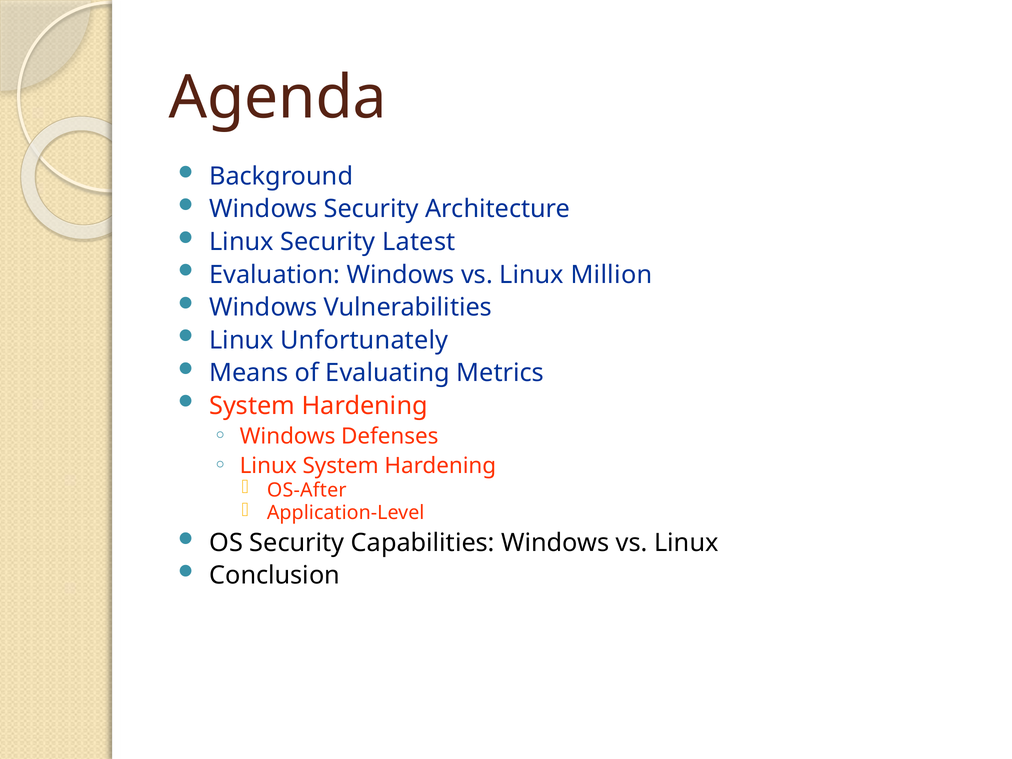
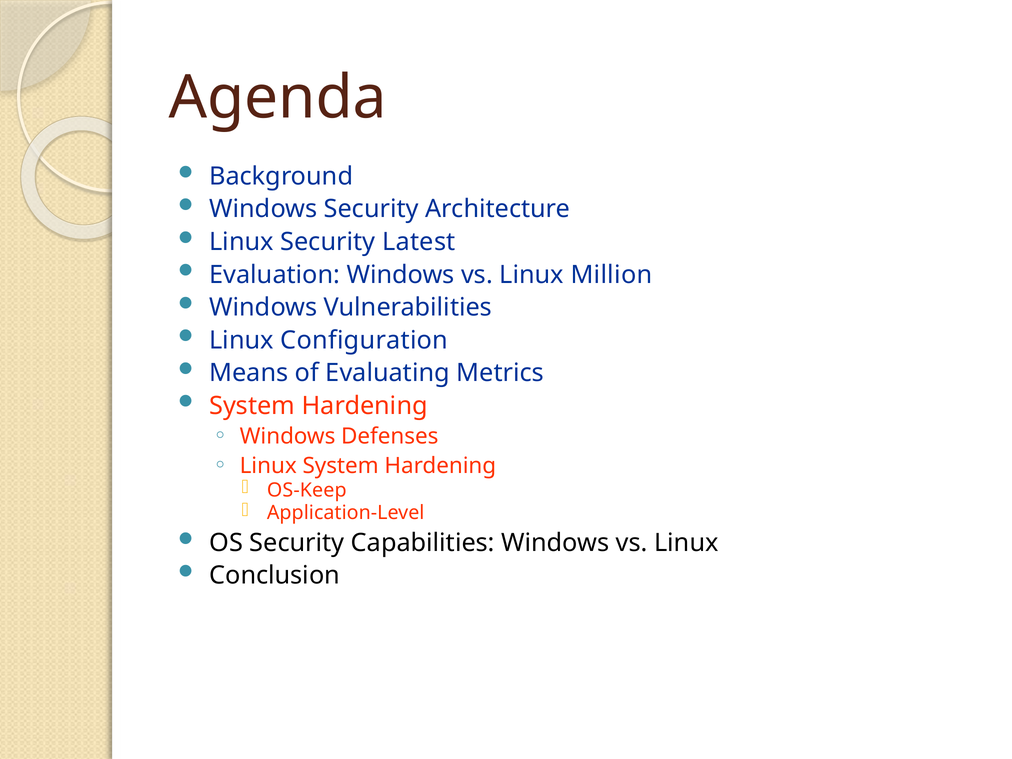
Unfortunately: Unfortunately -> Configuration
OS-After: OS-After -> OS-Keep
